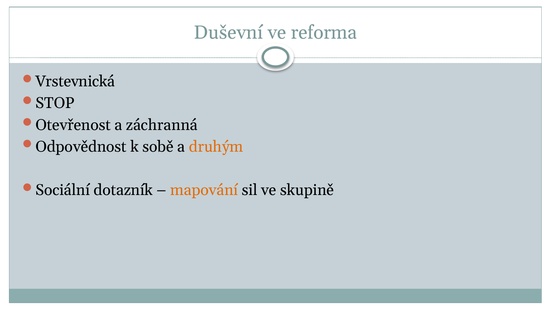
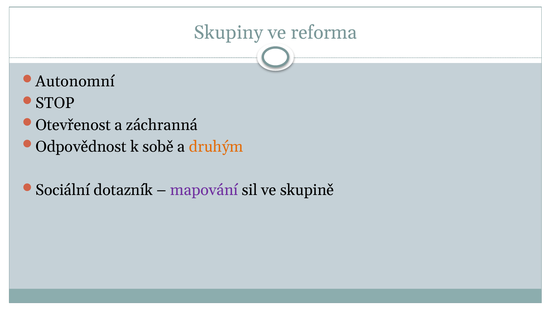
Duševní: Duševní -> Skupiny
Vrstevnická: Vrstevnická -> Autonomní
mapování colour: orange -> purple
